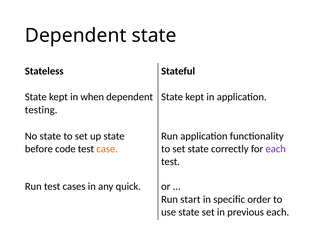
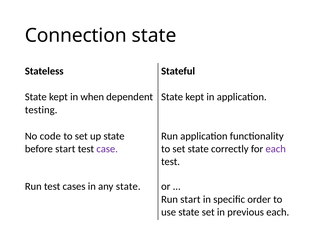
Dependent at (76, 35): Dependent -> Connection
No state: state -> code
before code: code -> start
case colour: orange -> purple
any quick: quick -> state
